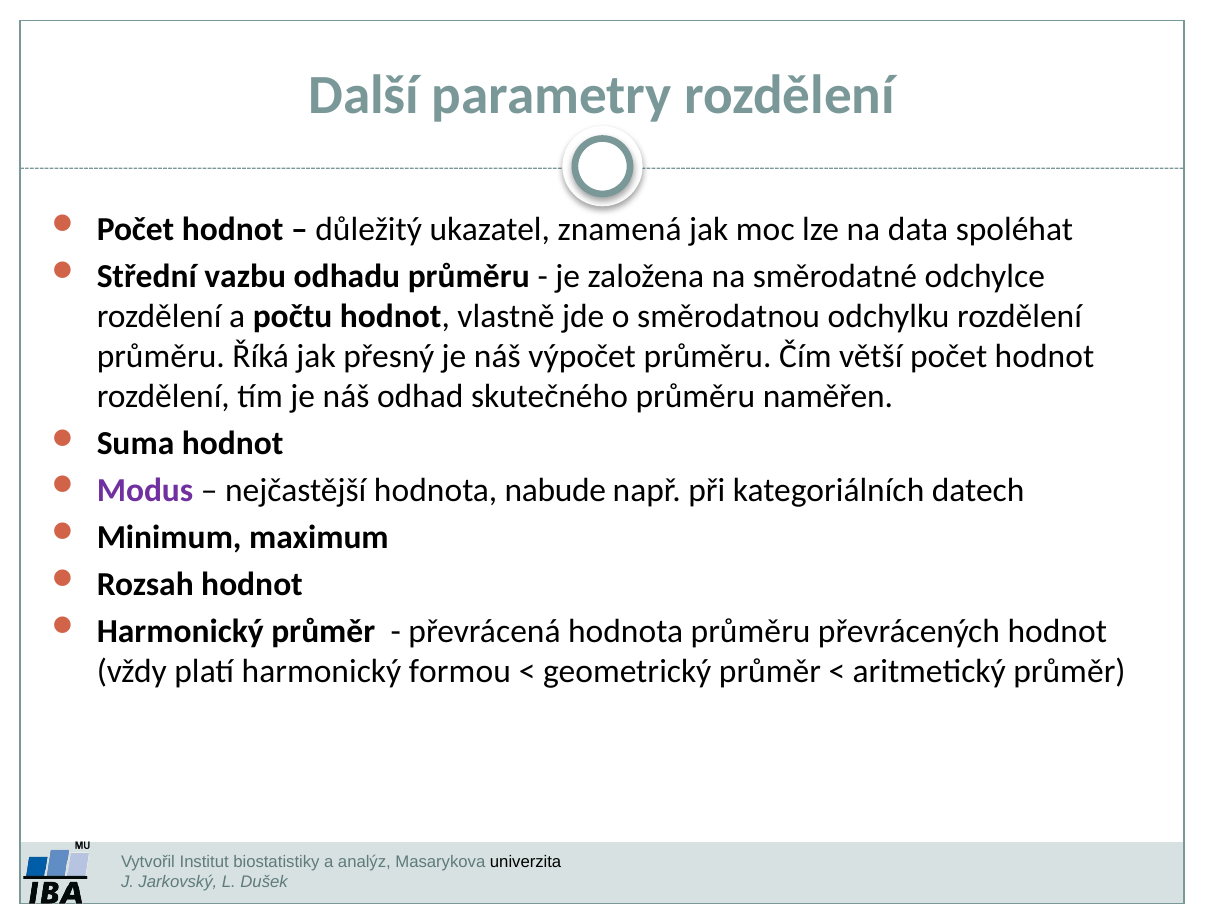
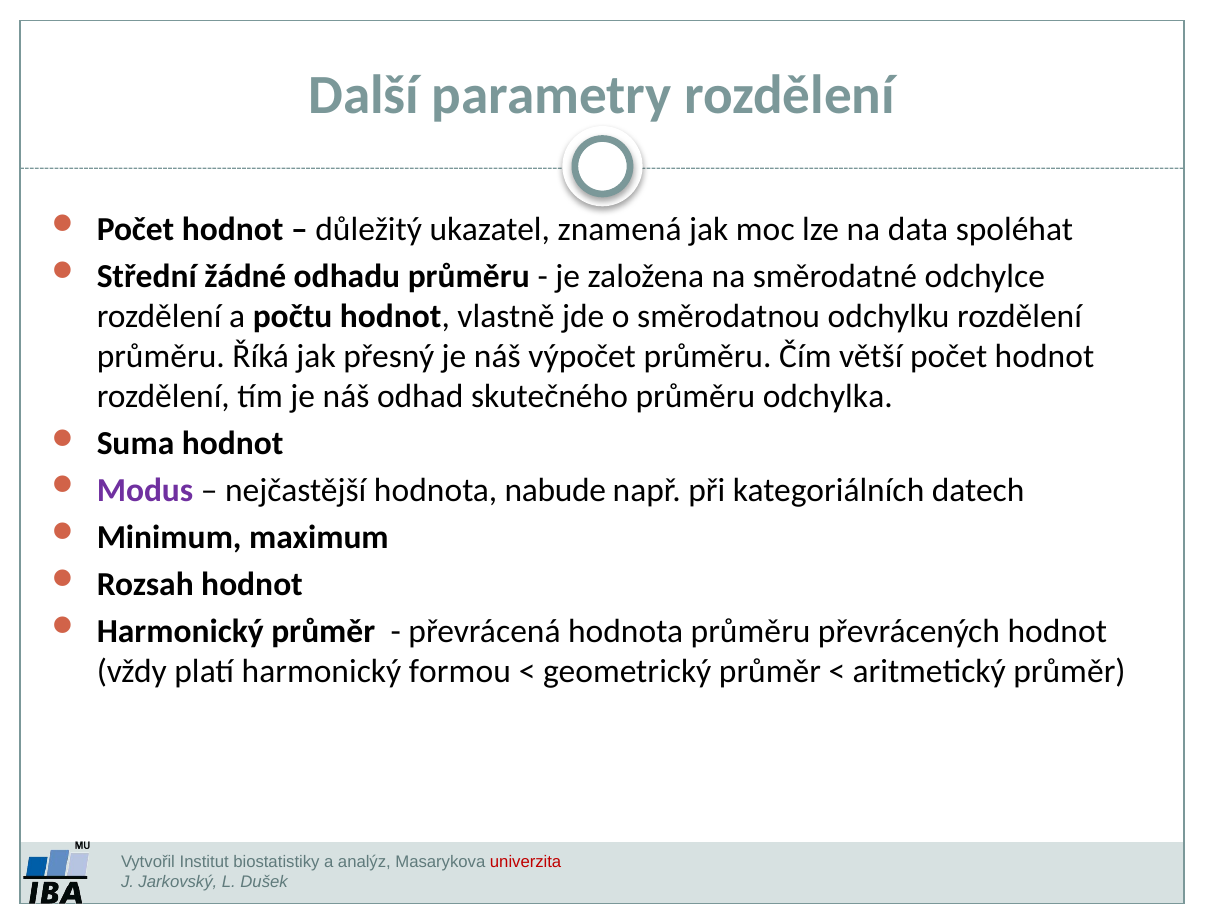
vazbu: vazbu -> žádné
naměřen: naměřen -> odchylka
univerzita colour: black -> red
